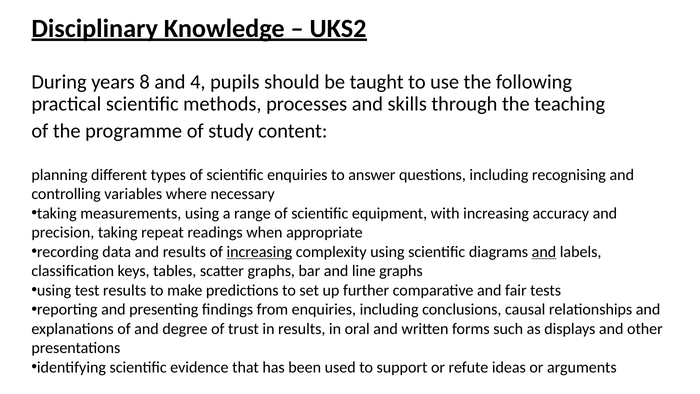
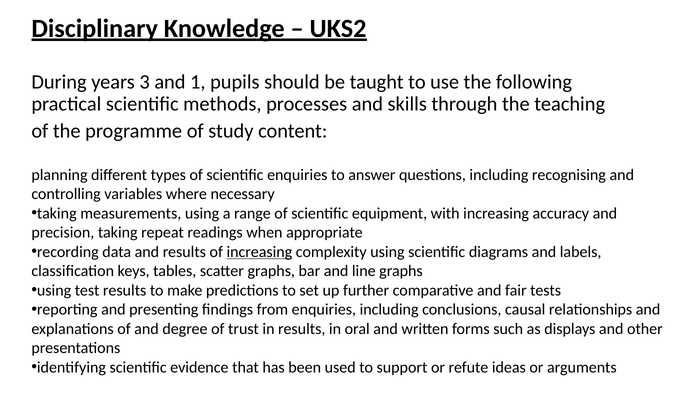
8: 8 -> 3
4: 4 -> 1
and at (544, 252) underline: present -> none
